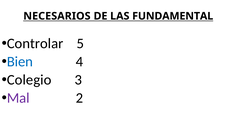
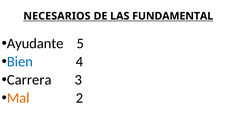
Controlar: Controlar -> Ayudante
Colegio: Colegio -> Carrera
Mal colour: purple -> orange
